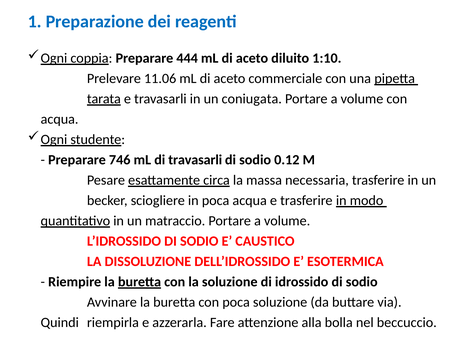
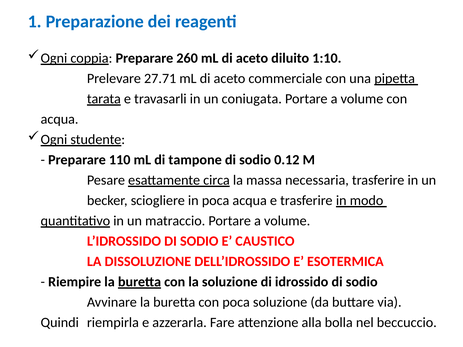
444: 444 -> 260
11.06: 11.06 -> 27.71
746: 746 -> 110
di travasarli: travasarli -> tampone
